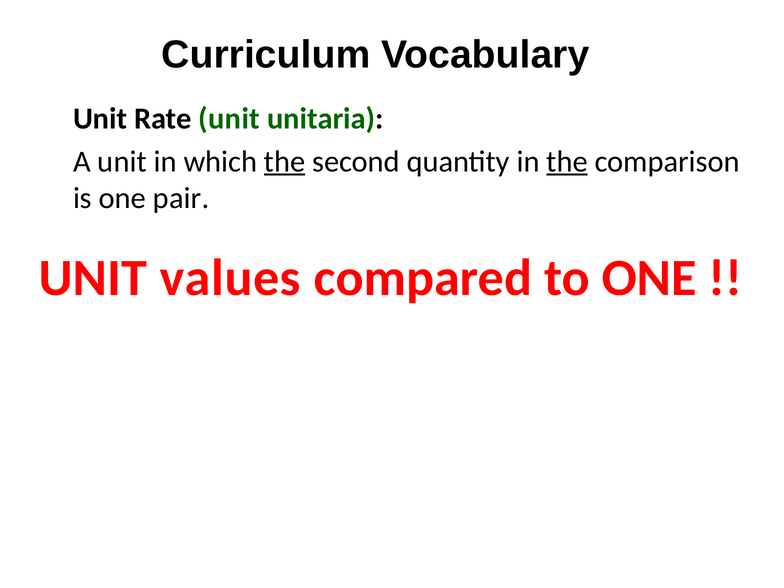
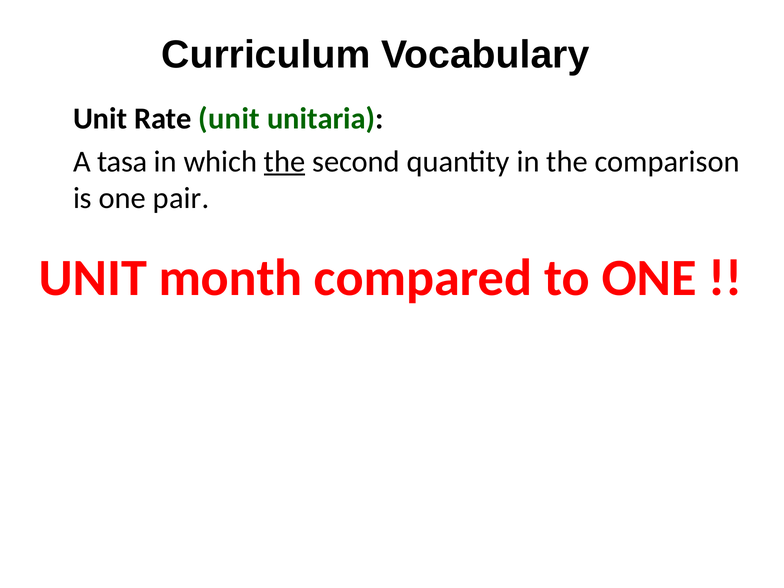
A unit: unit -> tasa
the at (567, 161) underline: present -> none
values: values -> month
